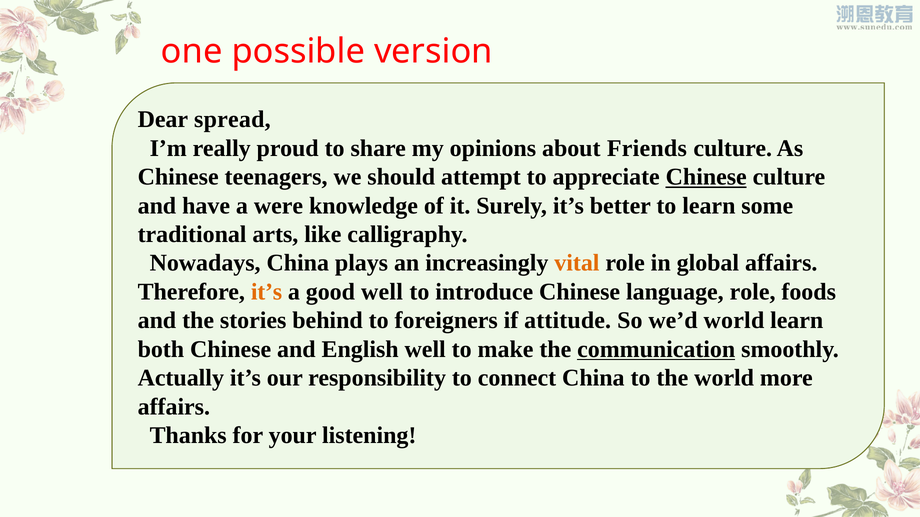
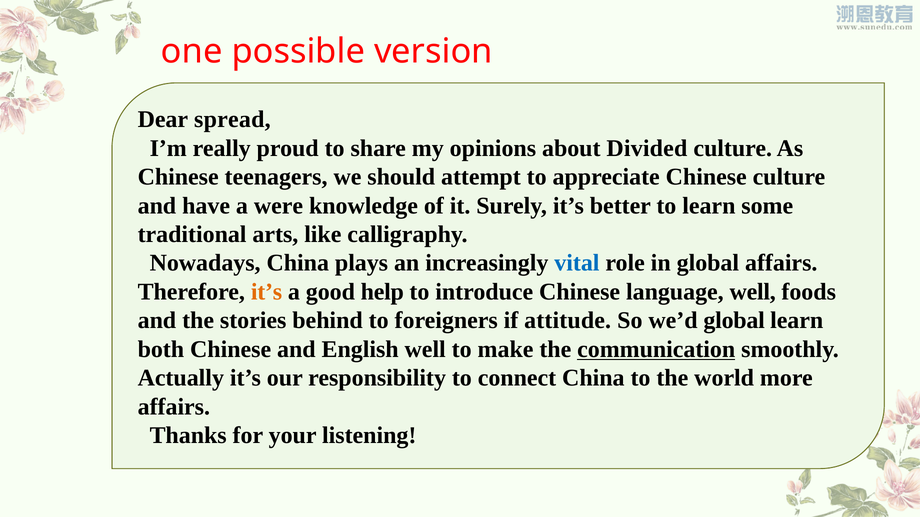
Friends: Friends -> Divided
Chinese at (706, 177) underline: present -> none
vital colour: orange -> blue
good well: well -> help
language role: role -> well
we’d world: world -> global
